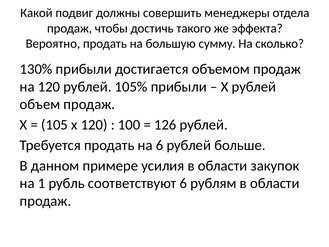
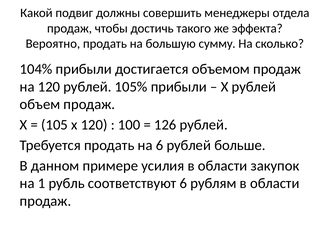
130%: 130% -> 104%
